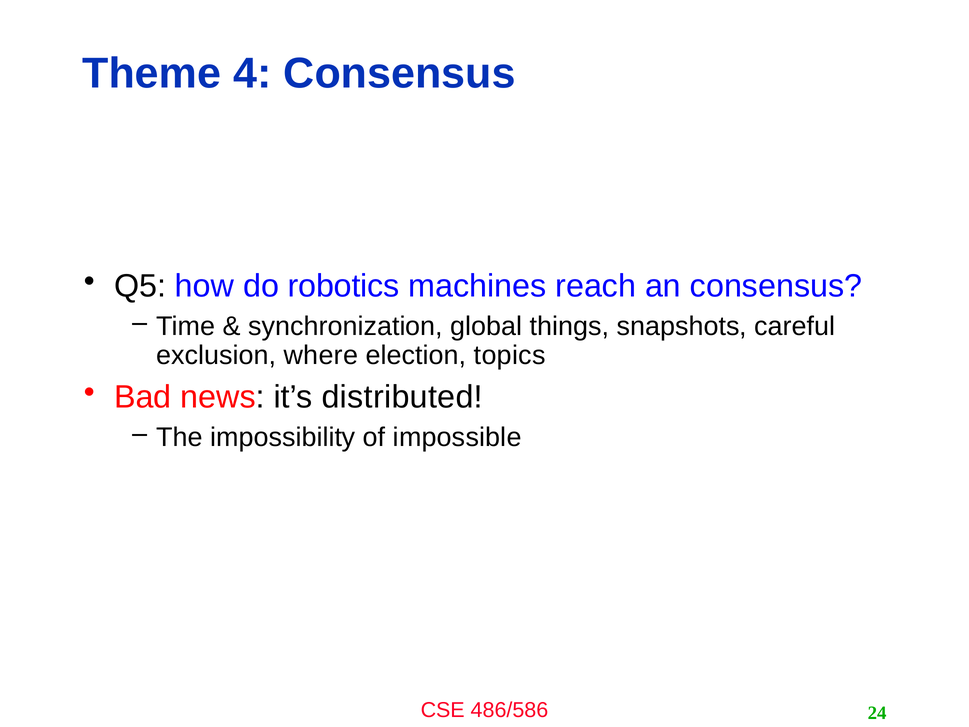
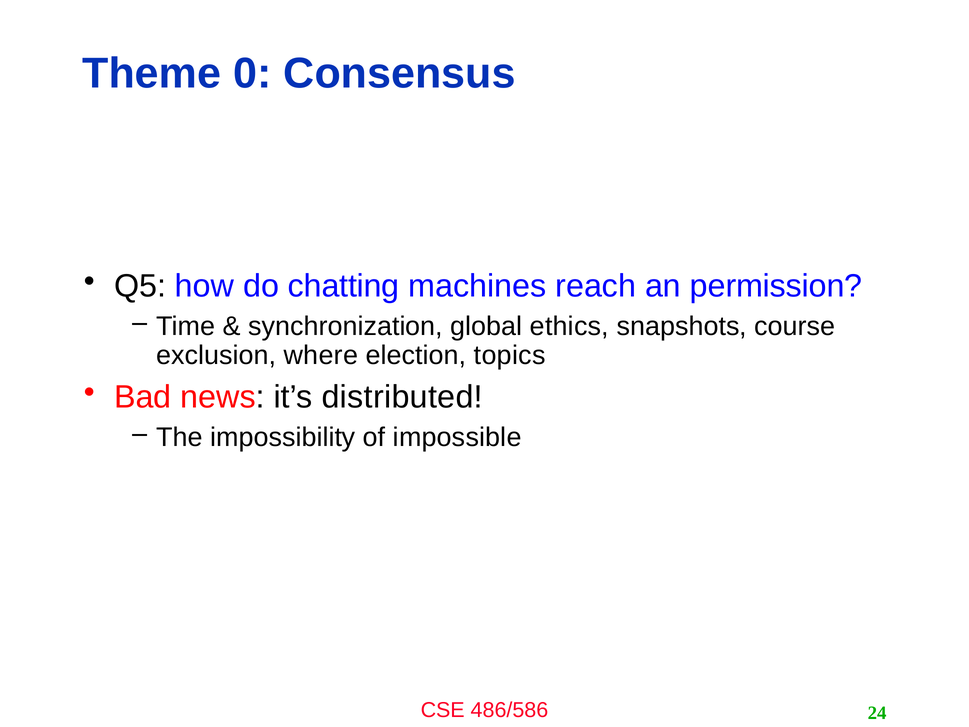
4: 4 -> 0
robotics: robotics -> chatting
an consensus: consensus -> permission
things: things -> ethics
careful: careful -> course
